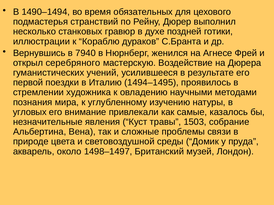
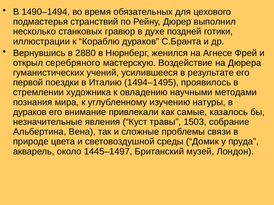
7940: 7940 -> 2880
угловых at (30, 112): угловых -> дураков
1498–1497: 1498–1497 -> 1445–1497
